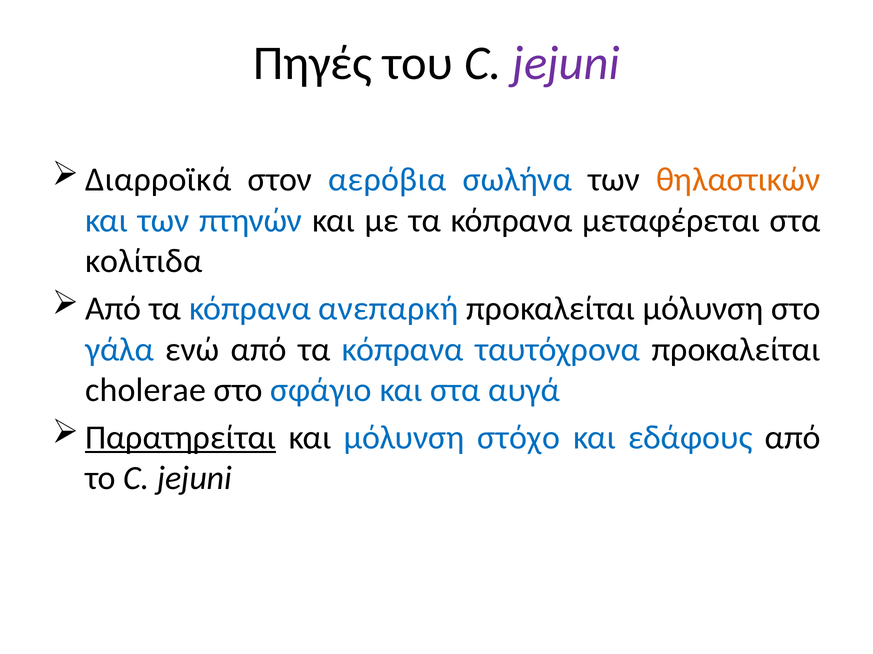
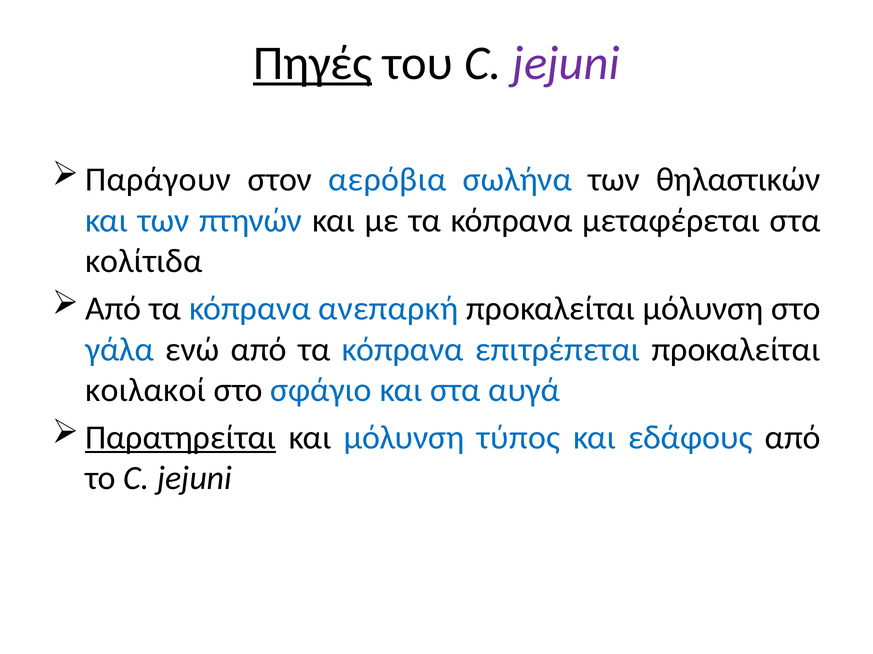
Πηγές underline: none -> present
Διαρροϊκά: Διαρροϊκά -> Παράγουν
θηλαστικών colour: orange -> black
ταυτόχρονα: ταυτόχρονα -> επιτρέπεται
cholerae: cholerae -> κοιλακοί
στόχο: στόχο -> τύπος
